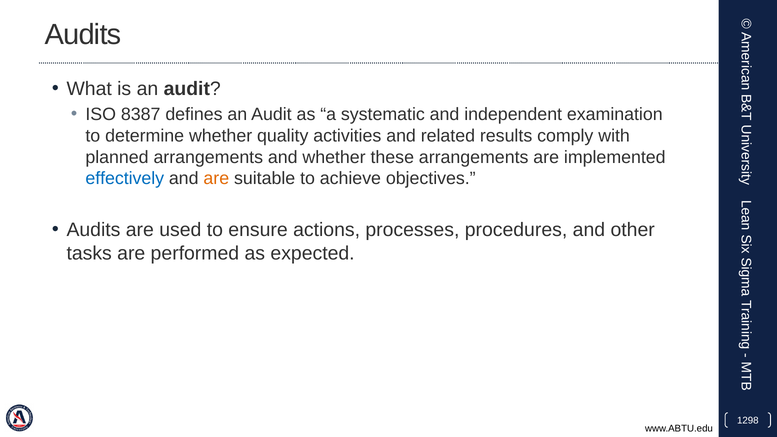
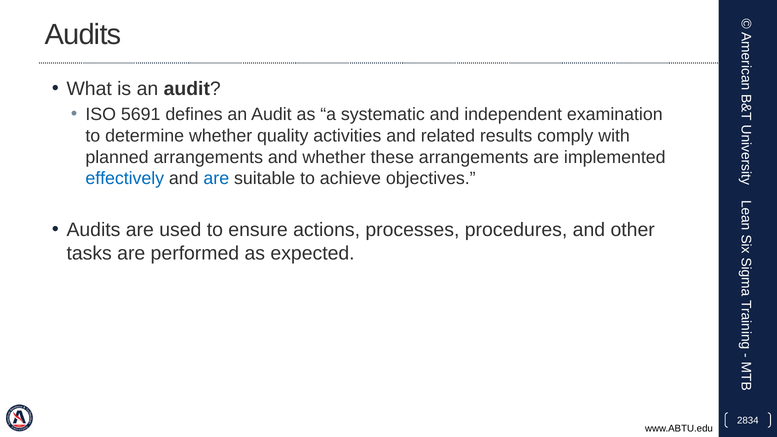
8387: 8387 -> 5691
are at (216, 179) colour: orange -> blue
1298: 1298 -> 2834
